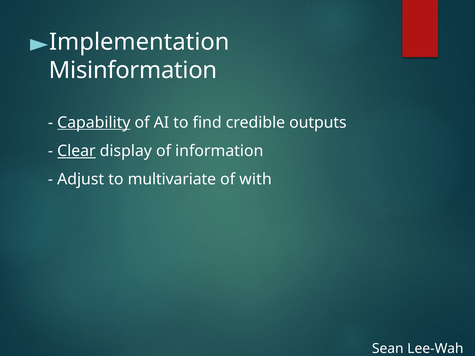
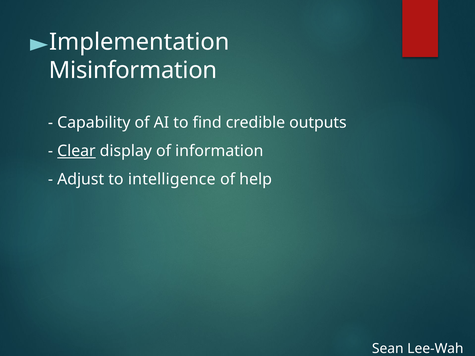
Capability underline: present -> none
multivariate: multivariate -> intelligence
with: with -> help
